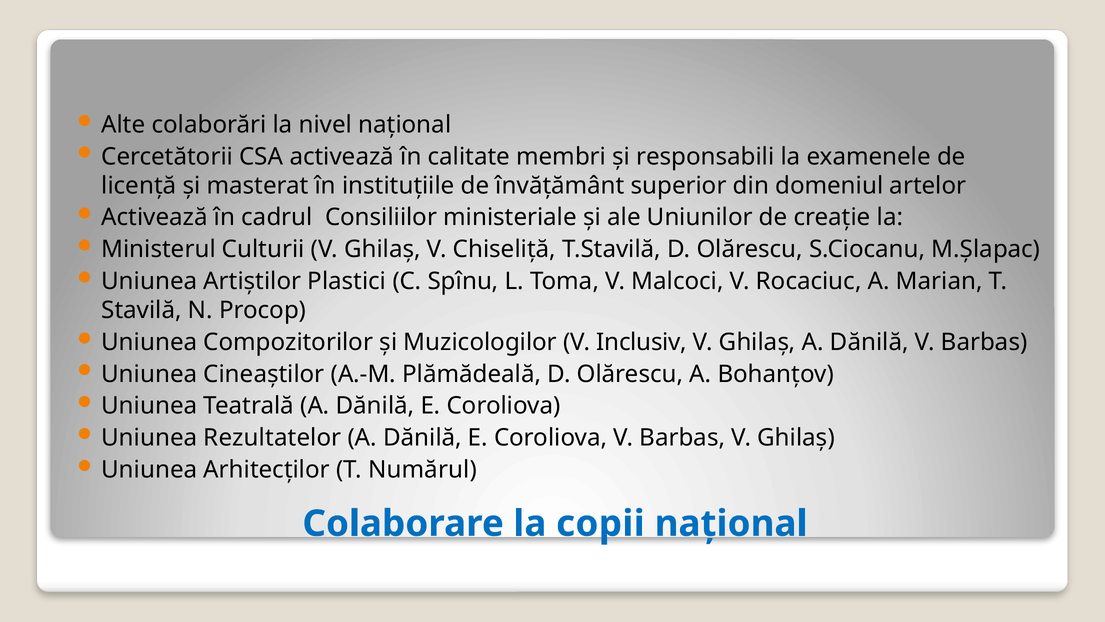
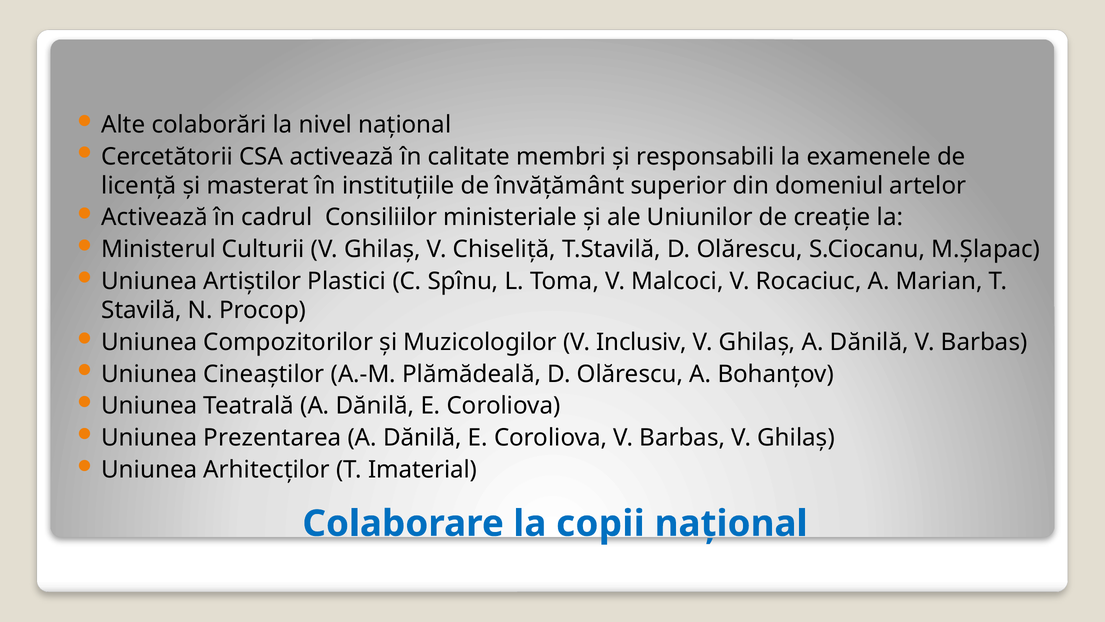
Rezultatelor: Rezultatelor -> Prezentarea
Numărul: Numărul -> Imaterial
